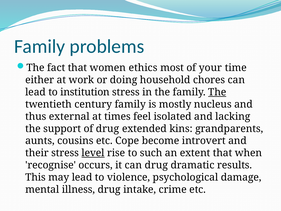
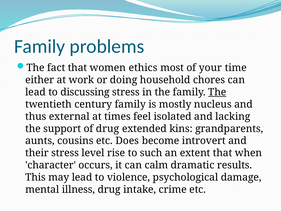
institution: institution -> discussing
Cope: Cope -> Does
level underline: present -> none
recognise: recognise -> character
can drug: drug -> calm
